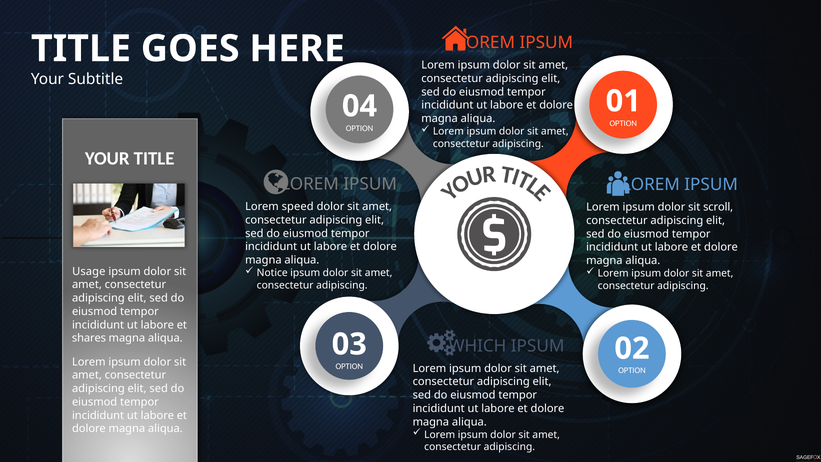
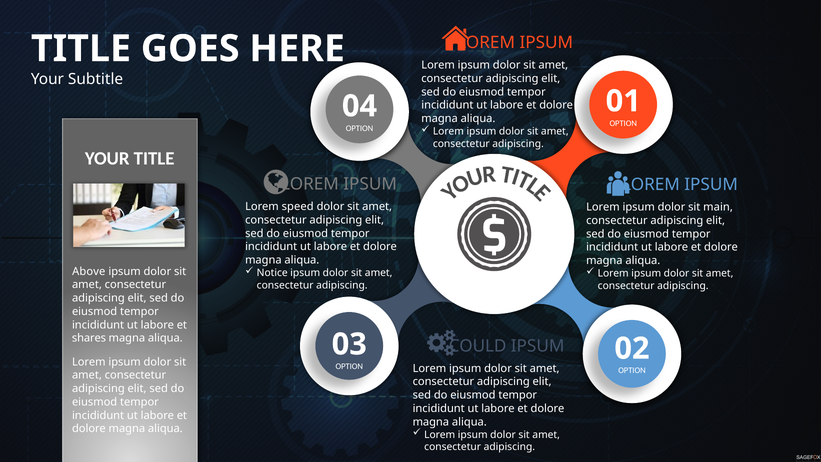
scroll: scroll -> main
Usage: Usage -> Above
WHICH: WHICH -> COULD
